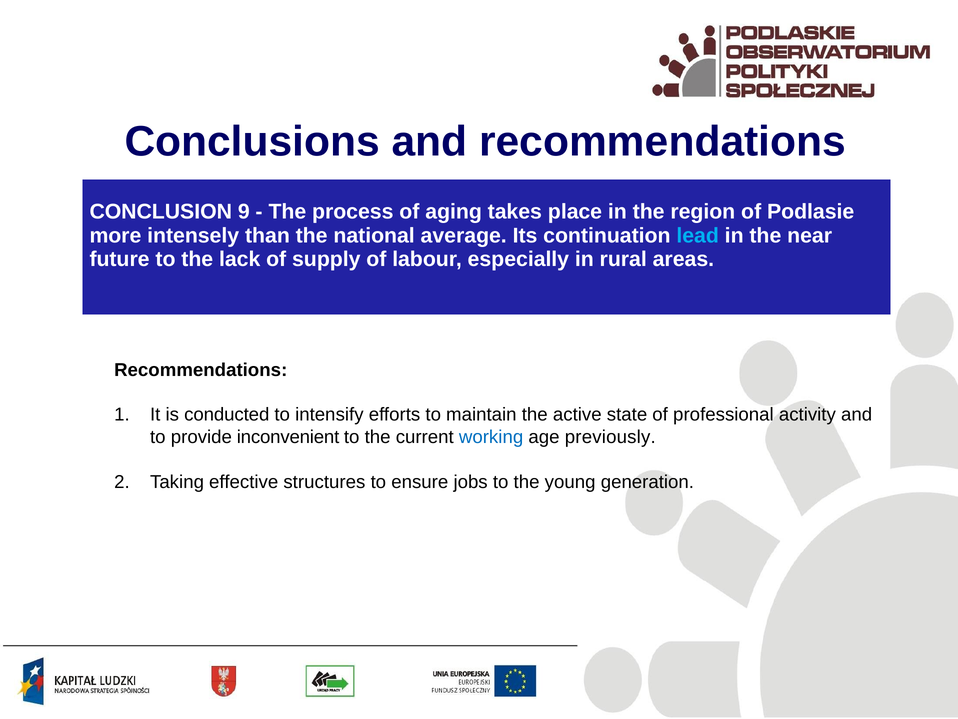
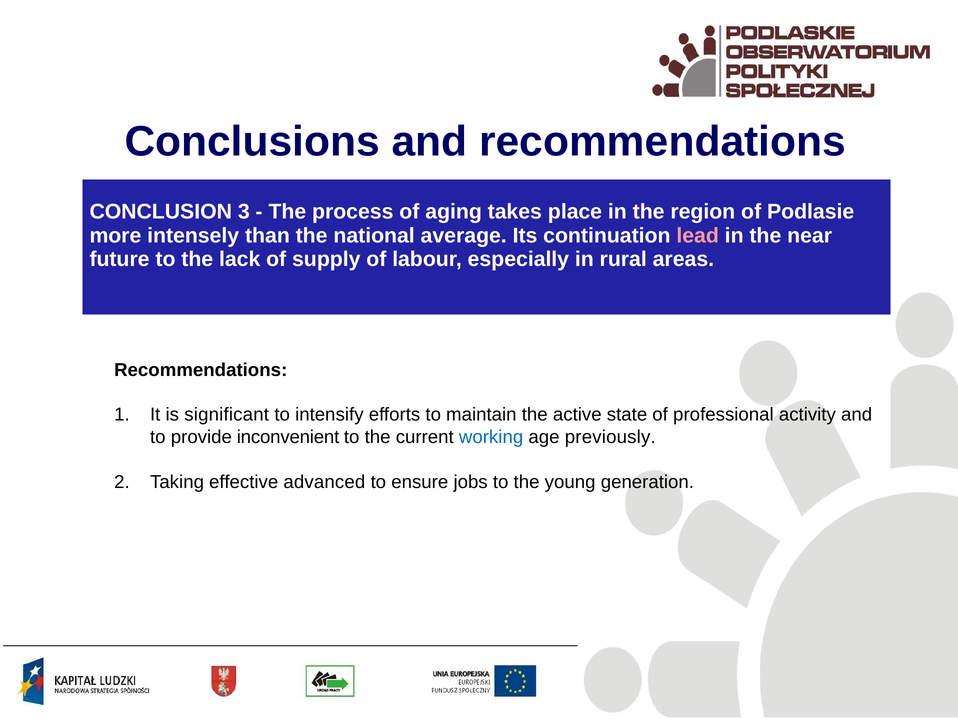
9: 9 -> 3
lead colour: light blue -> pink
conducted: conducted -> significant
structures: structures -> advanced
